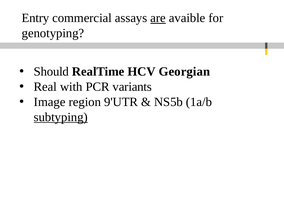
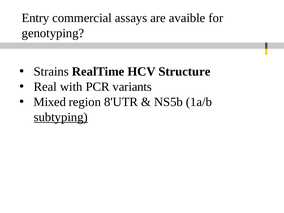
are underline: present -> none
Should: Should -> Strains
Georgian: Georgian -> Structure
Image: Image -> Mixed
9'UTR: 9'UTR -> 8'UTR
